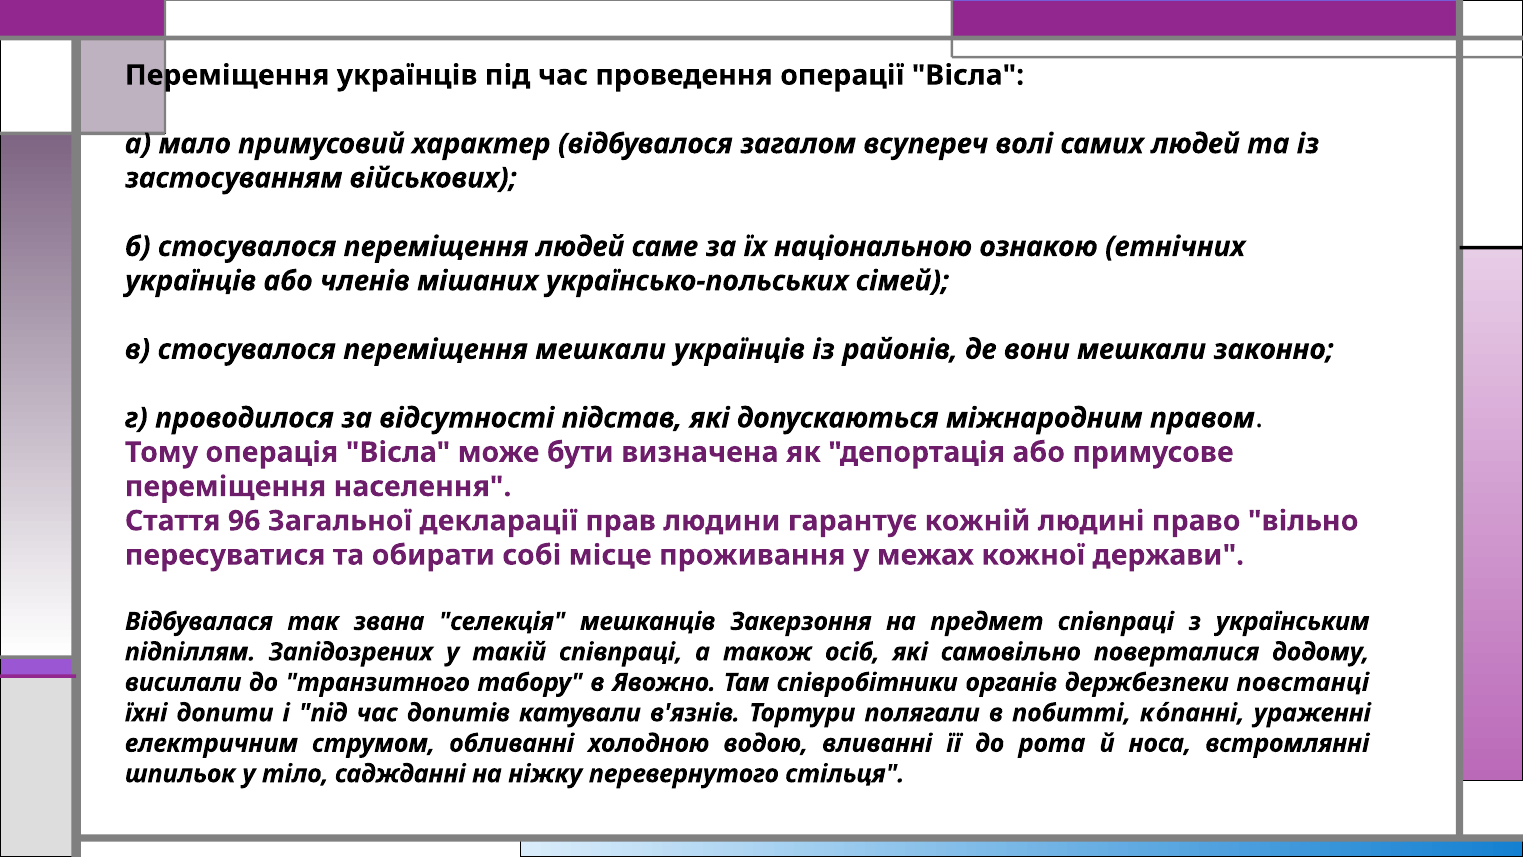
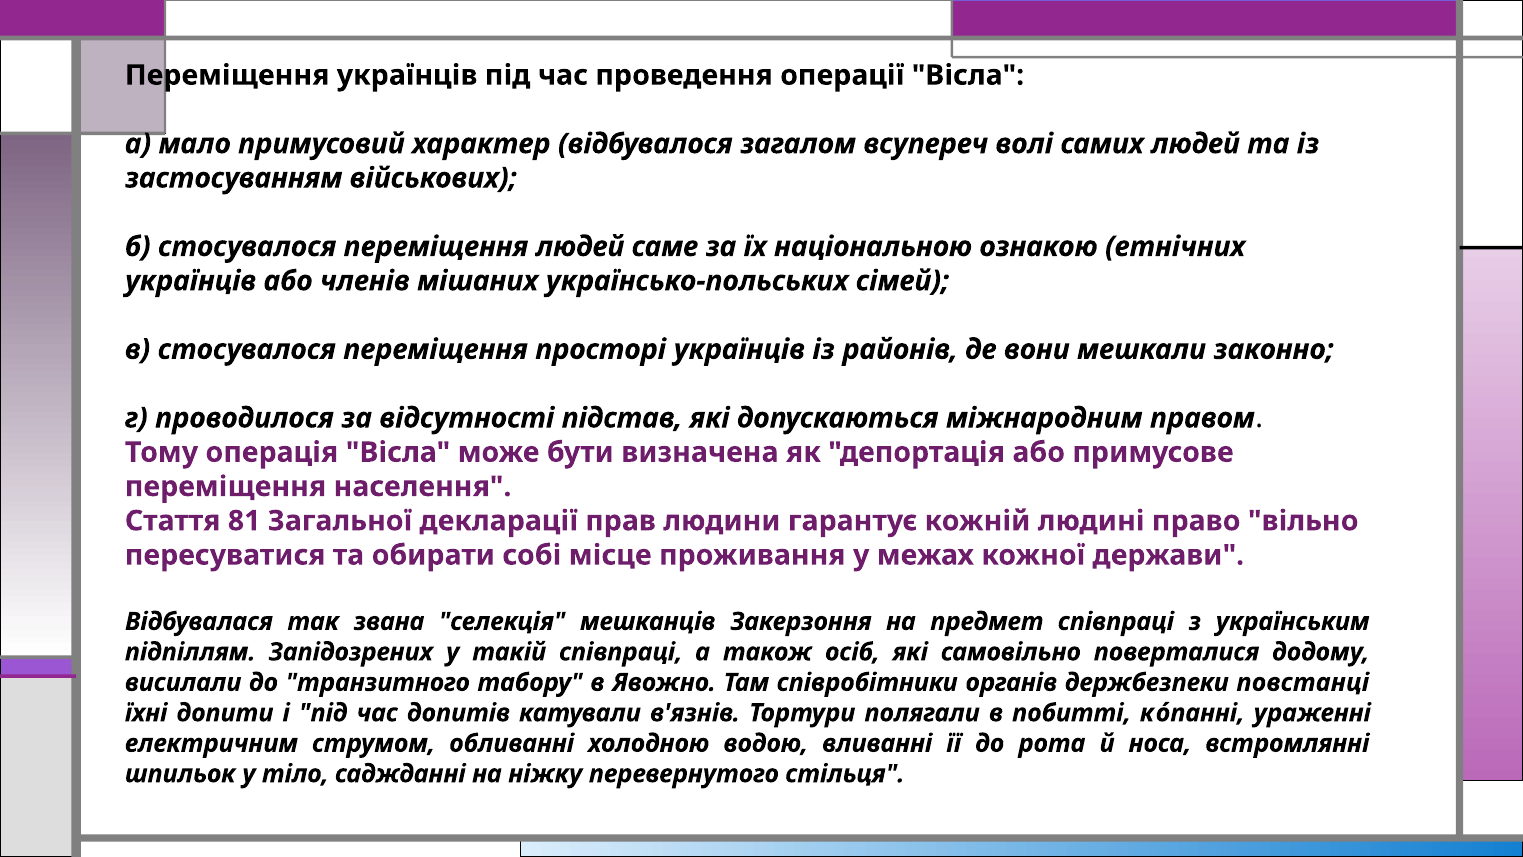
переміщення мешкали: мешкали -> просторі
96: 96 -> 81
